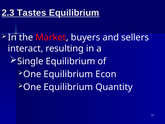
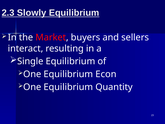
Tastes: Tastes -> Slowly
